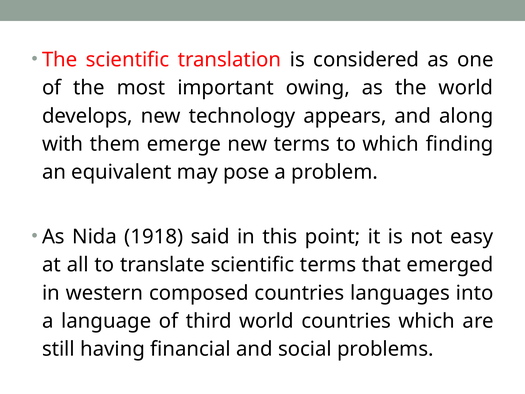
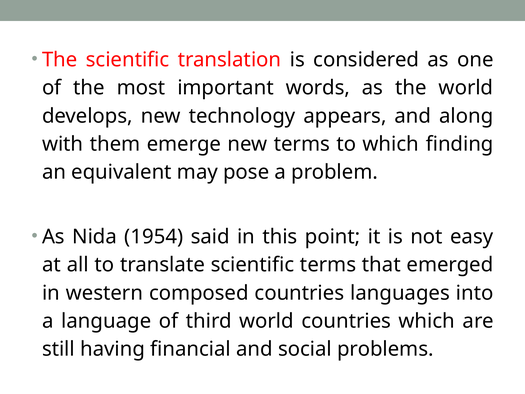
owing: owing -> words
1918: 1918 -> 1954
